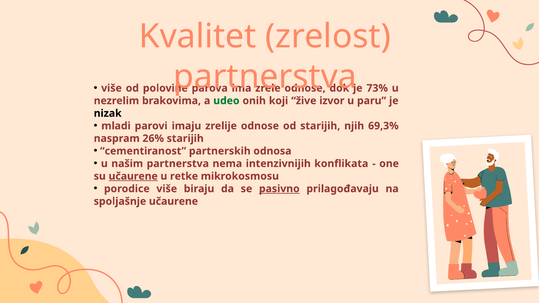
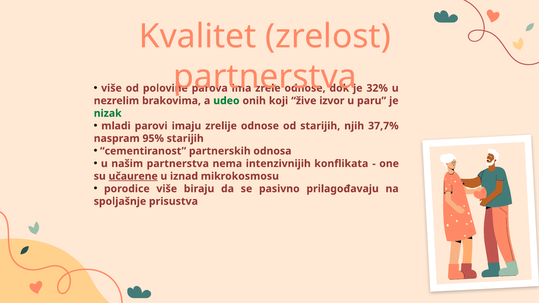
73%: 73% -> 32%
nizak colour: black -> green
69,3%: 69,3% -> 37,7%
26%: 26% -> 95%
retke: retke -> iznad
pasivno underline: present -> none
spoljašnje učaurene: učaurene -> prisustva
